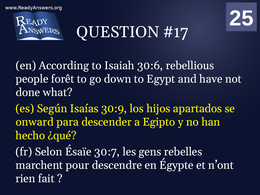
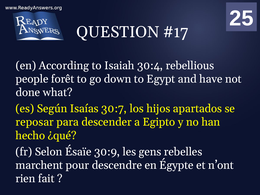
30:6: 30:6 -> 30:4
30:9: 30:9 -> 30:7
onward: onward -> reposar
30:7: 30:7 -> 30:9
